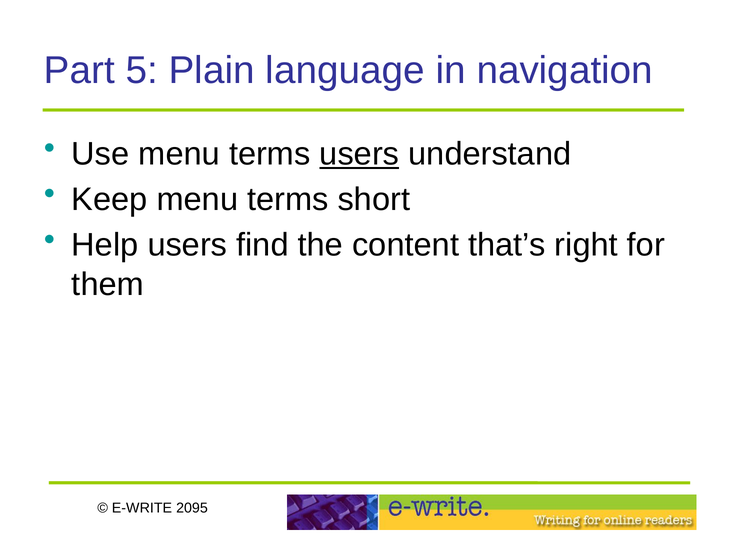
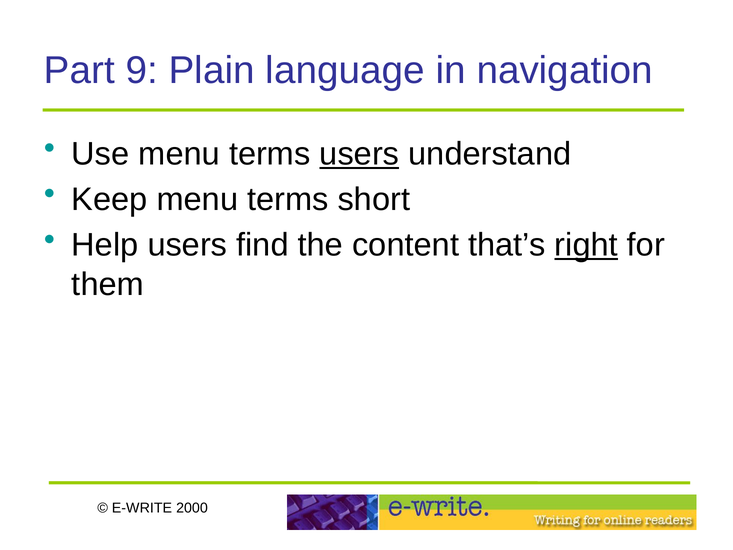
5: 5 -> 9
right underline: none -> present
2095: 2095 -> 2000
